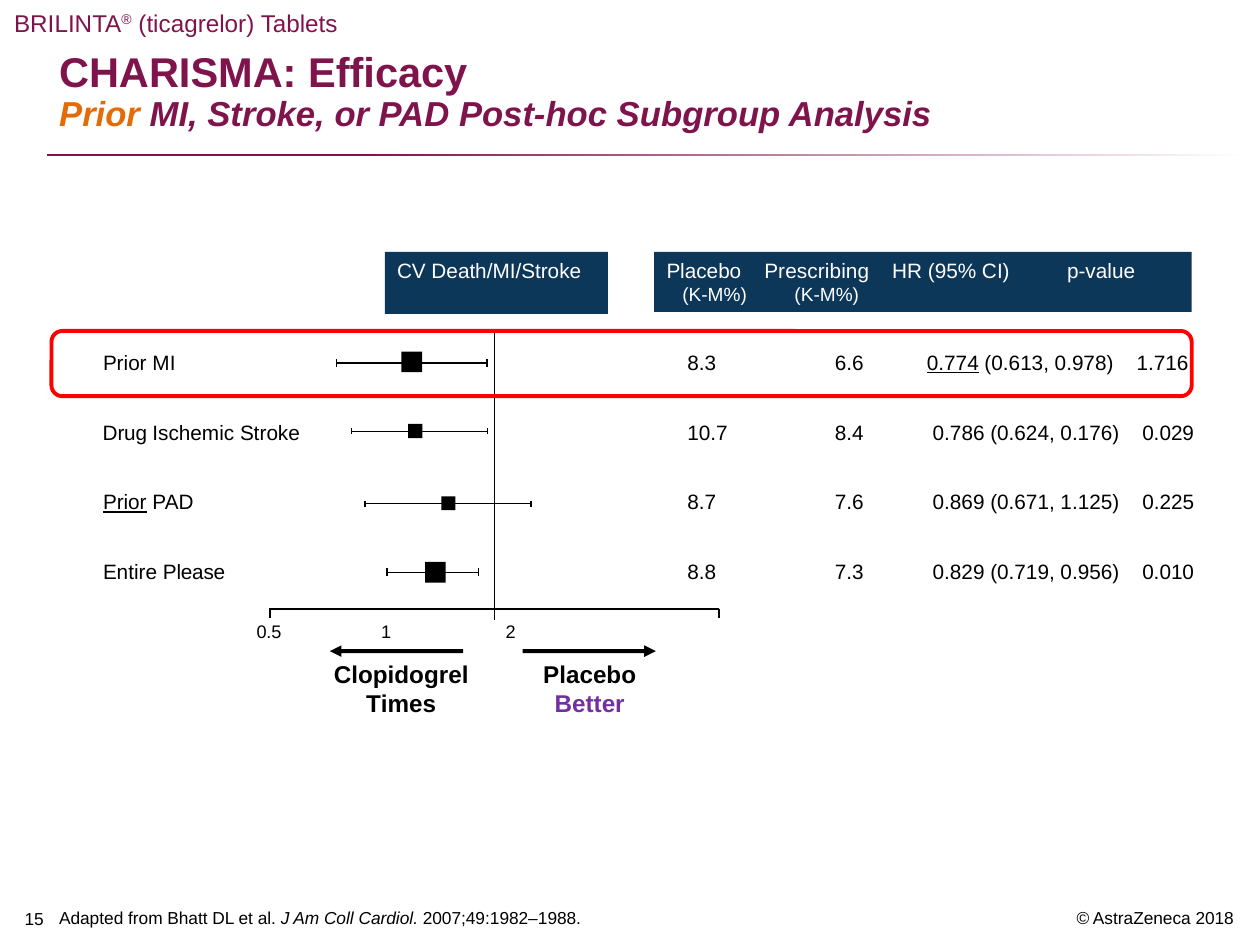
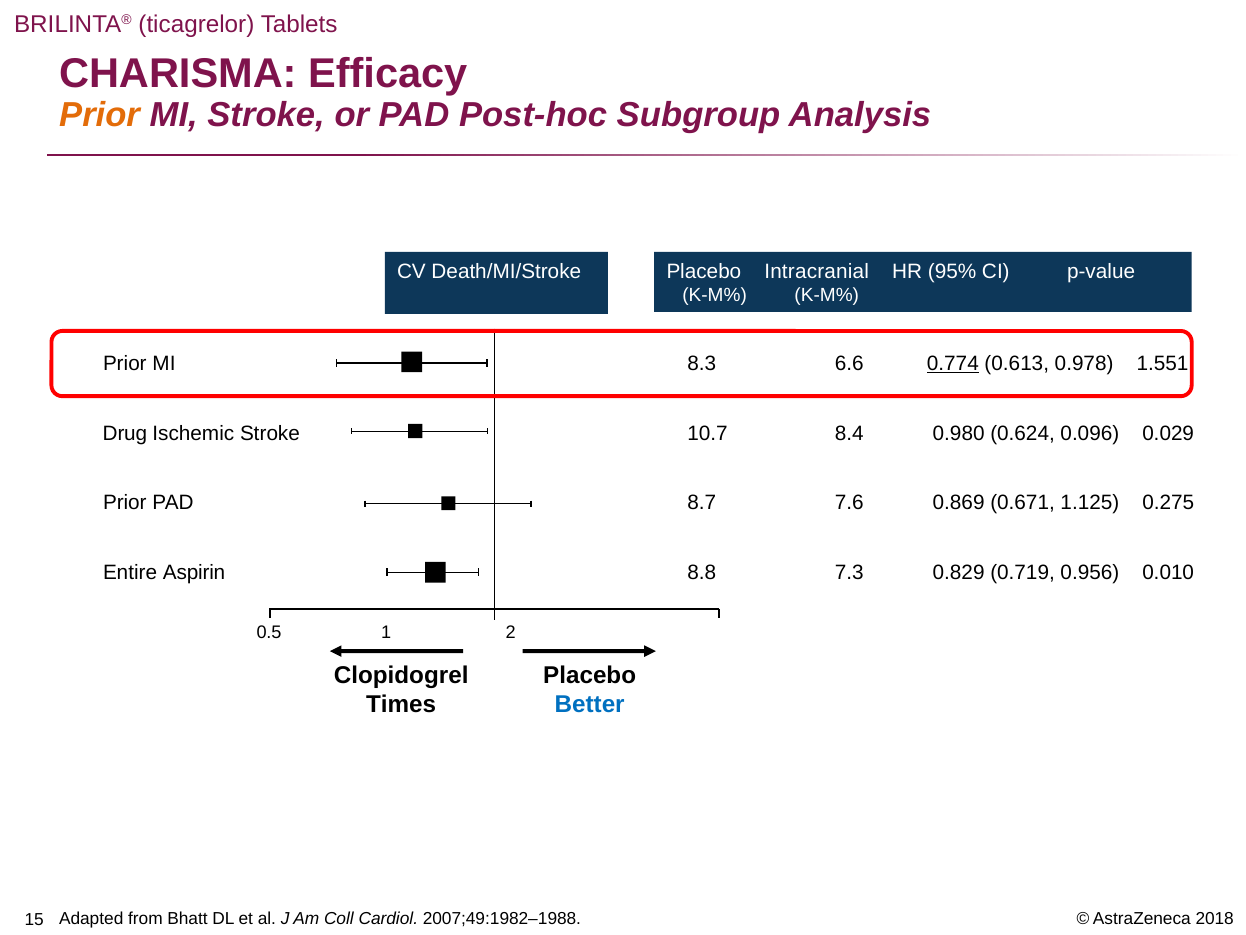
Prescribing: Prescribing -> Intracranial
1.716: 1.716 -> 1.551
0.786: 0.786 -> 0.980
0.176: 0.176 -> 0.096
Prior at (125, 503) underline: present -> none
0.225: 0.225 -> 0.275
Please: Please -> Aspirin
Better colour: purple -> blue
